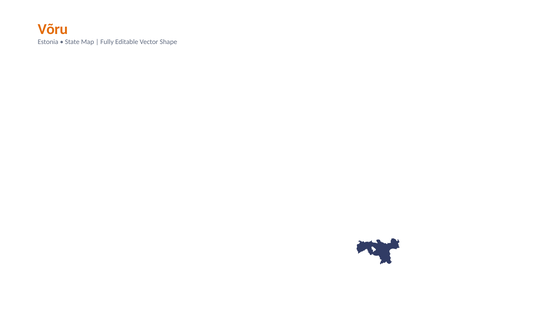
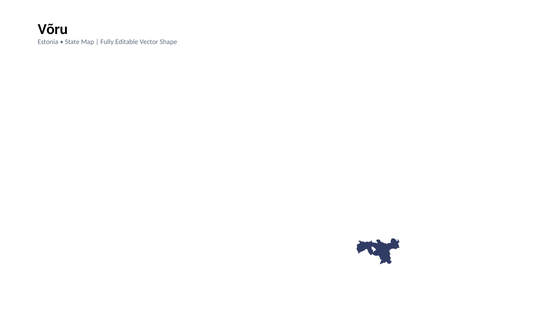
Võru colour: orange -> black
